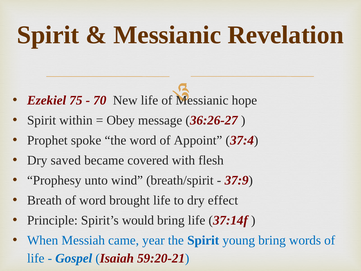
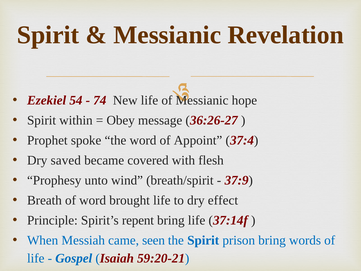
75: 75 -> 54
70: 70 -> 74
would: would -> repent
year: year -> seen
young: young -> prison
